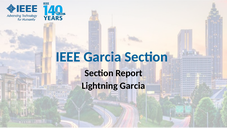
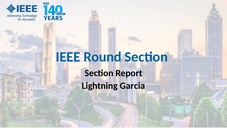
IEEE Garcia: Garcia -> Round
